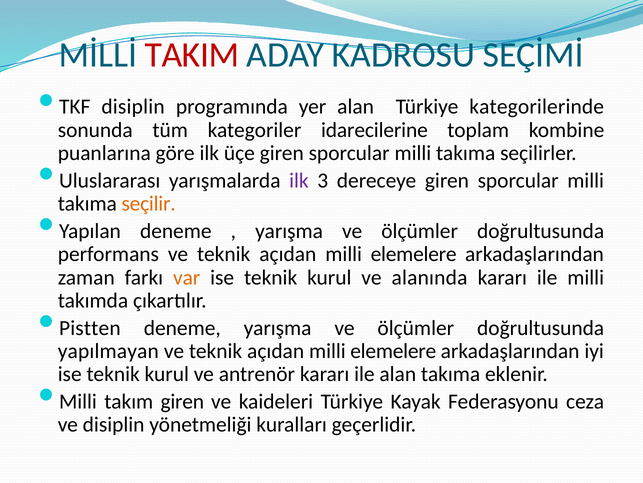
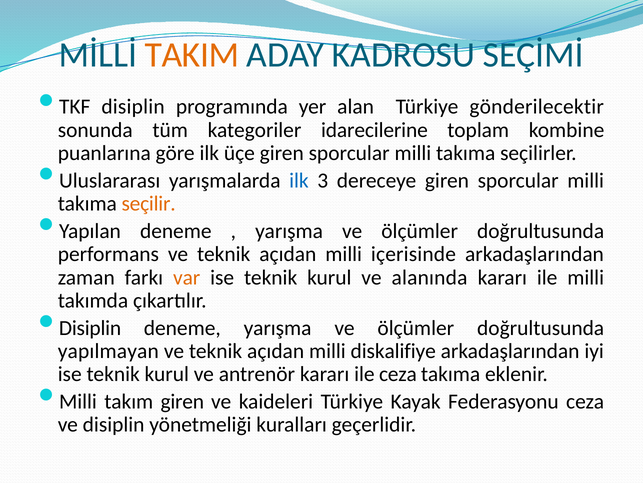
TAKIM colour: red -> orange
kategorilerinde: kategorilerinde -> gönderilecektir
ilk at (299, 180) colour: purple -> blue
elemelere at (414, 254): elemelere -> içerisinde
Pistten at (90, 327): Pistten -> Disiplin
elemelere at (393, 351): elemelere -> diskalifiye
ile alan: alan -> ceza
